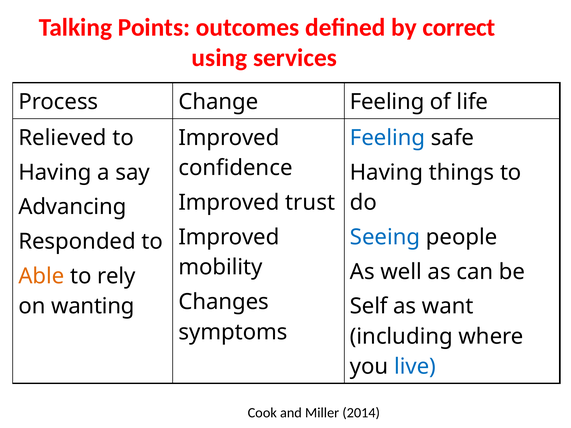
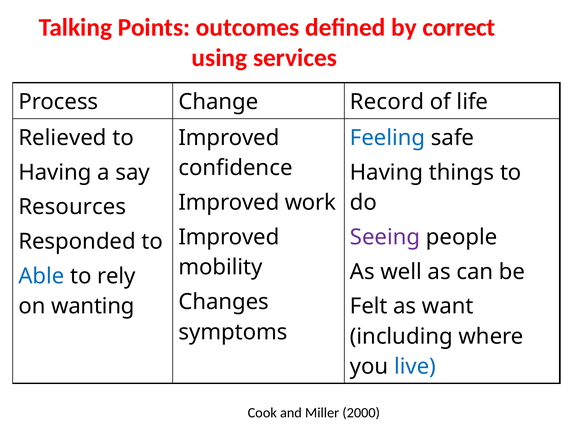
Feeling at (387, 102): Feeling -> Record
trust: trust -> work
Advancing: Advancing -> Resources
Seeing colour: blue -> purple
Able colour: orange -> blue
Self: Self -> Felt
2014: 2014 -> 2000
